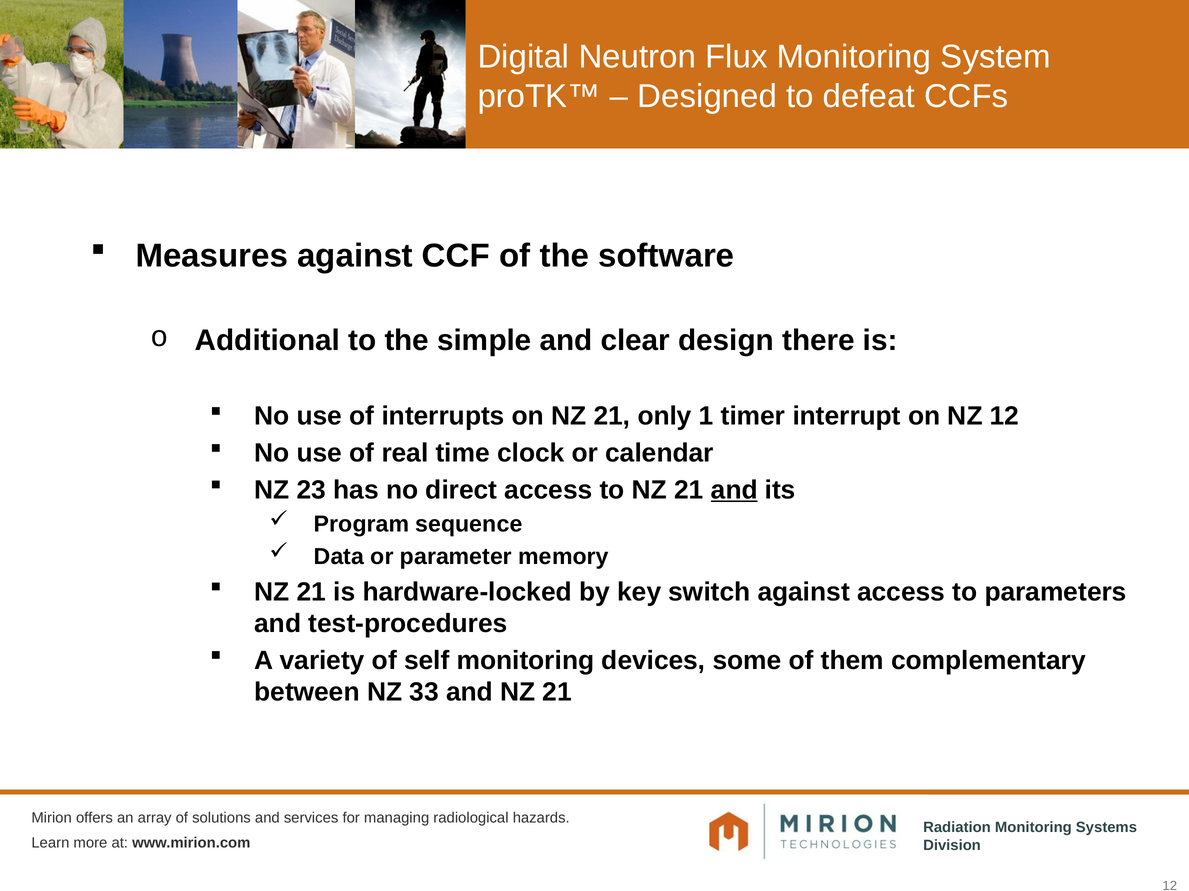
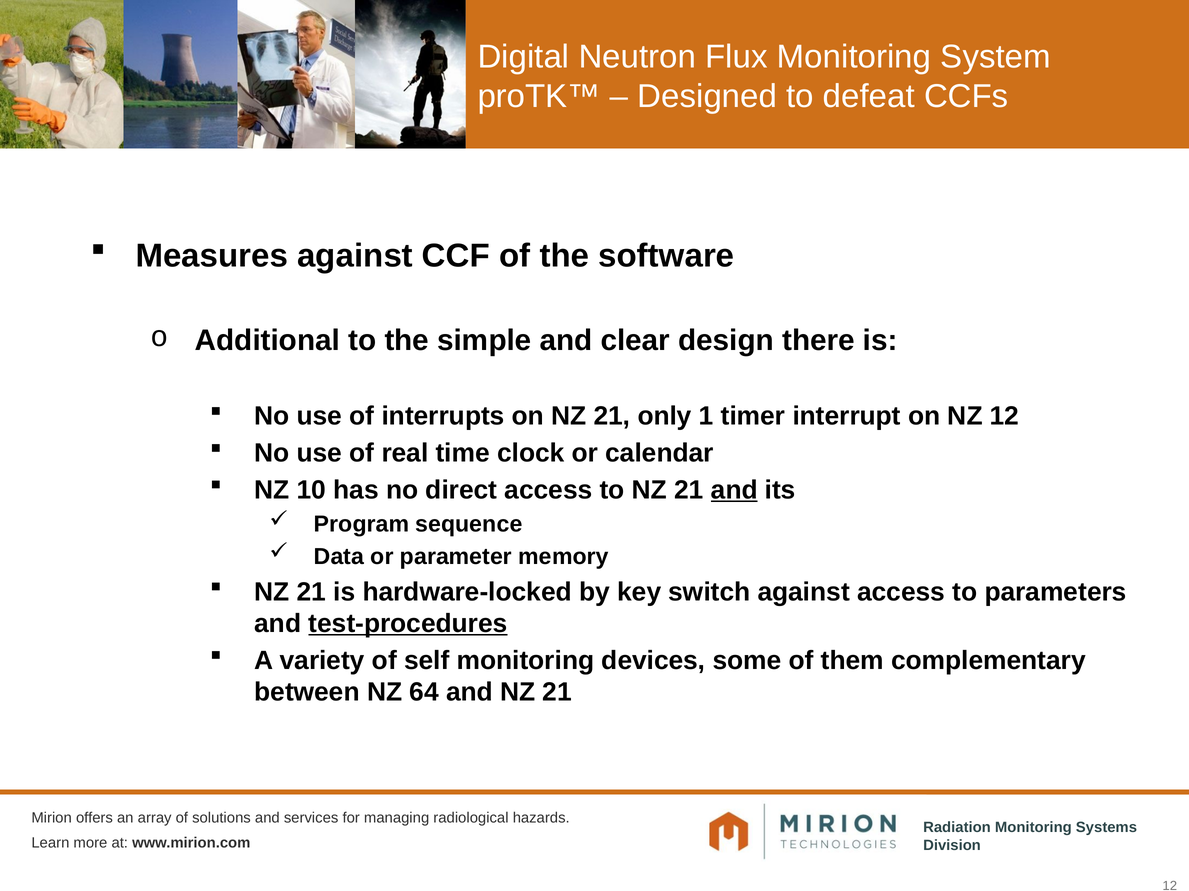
23: 23 -> 10
test-procedures underline: none -> present
33: 33 -> 64
